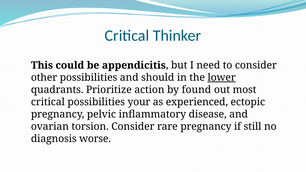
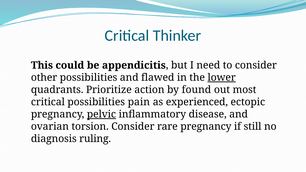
should: should -> flawed
your: your -> pain
pelvic underline: none -> present
worse: worse -> ruling
